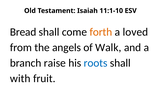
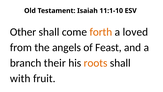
Bread: Bread -> Other
Walk: Walk -> Feast
raise: raise -> their
roots colour: blue -> orange
